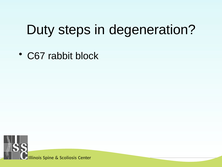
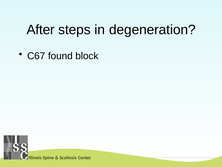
Duty: Duty -> After
rabbit: rabbit -> found
